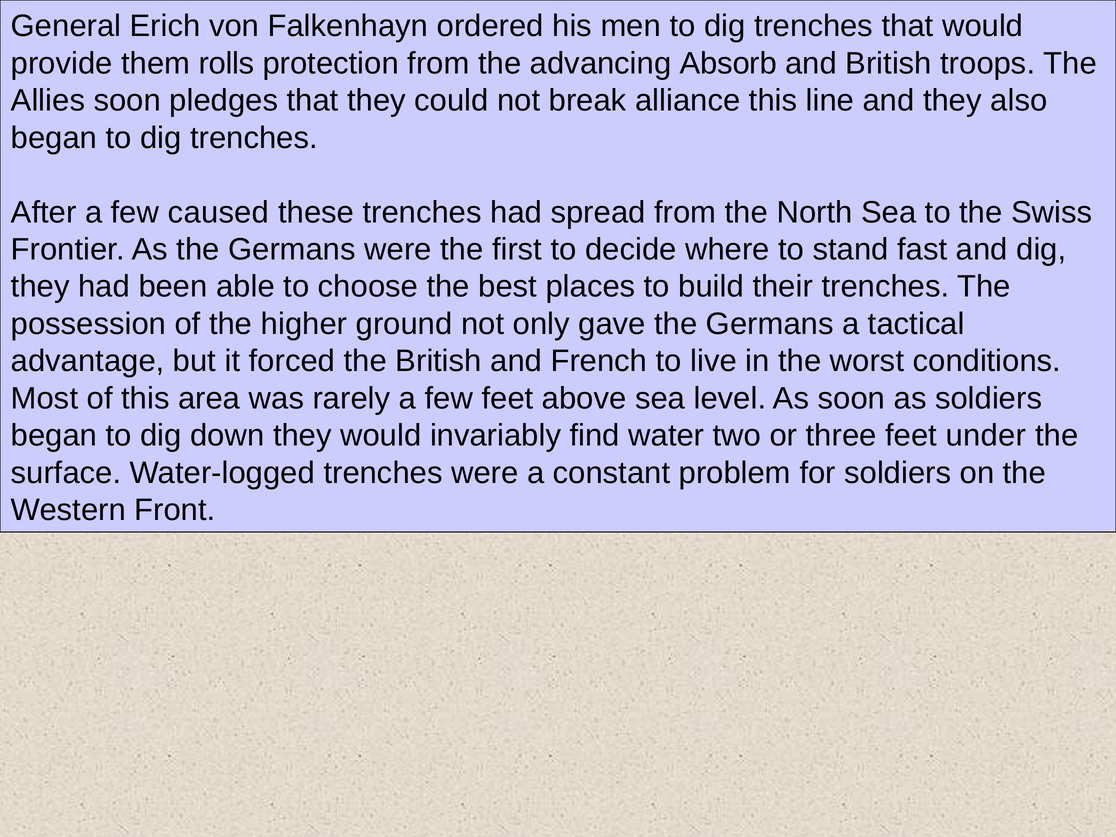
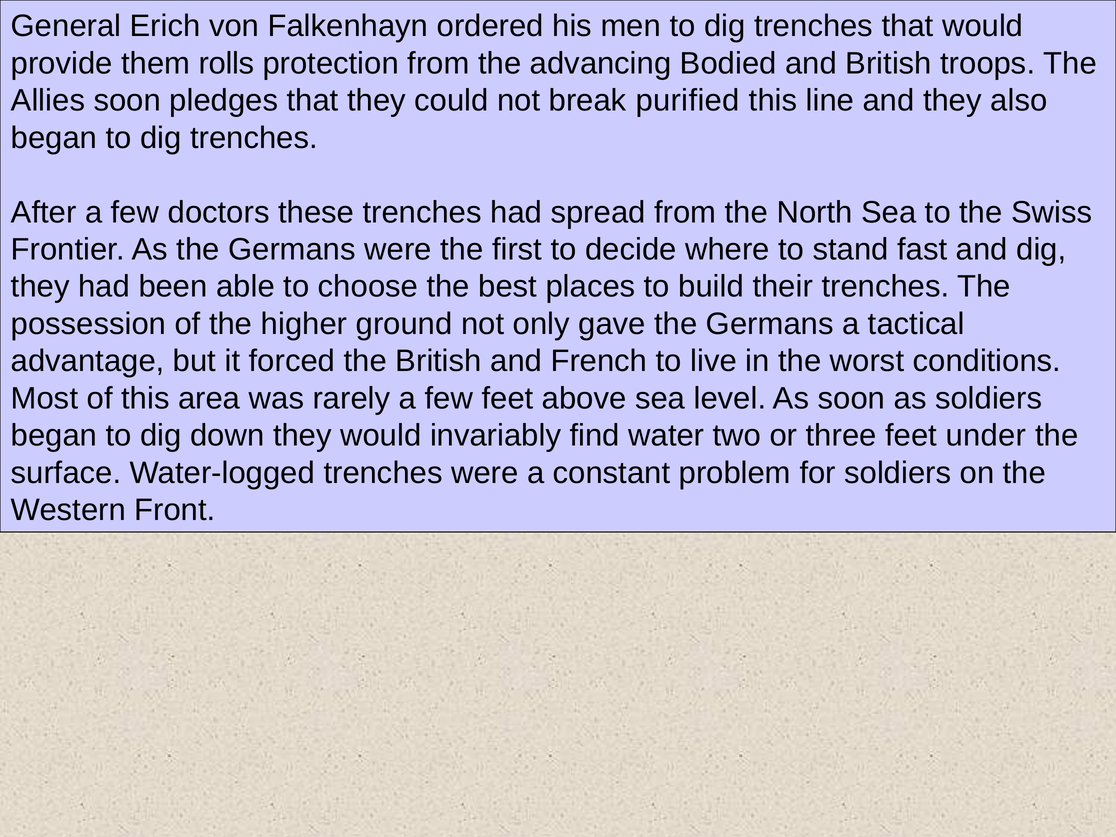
Absorb: Absorb -> Bodied
alliance: alliance -> purified
caused: caused -> doctors
